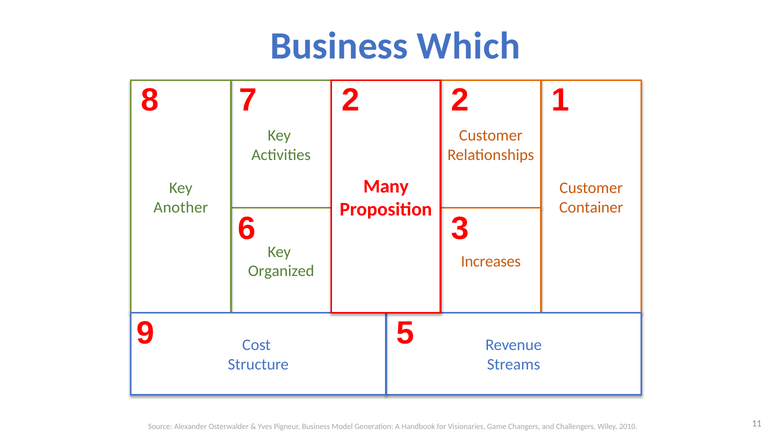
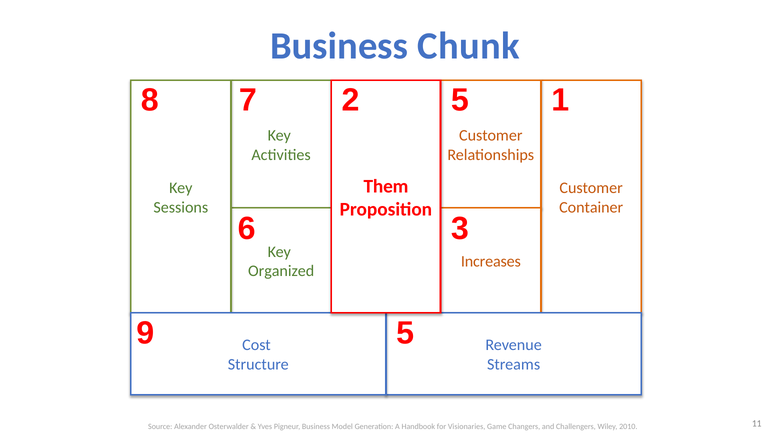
Which: Which -> Chunk
7 2: 2 -> 5
Many: Many -> Them
Another: Another -> Sessions
